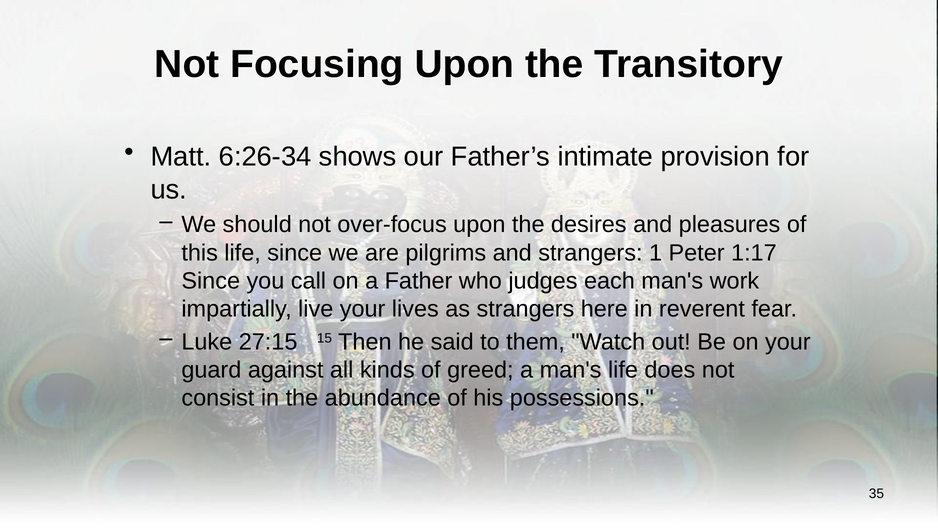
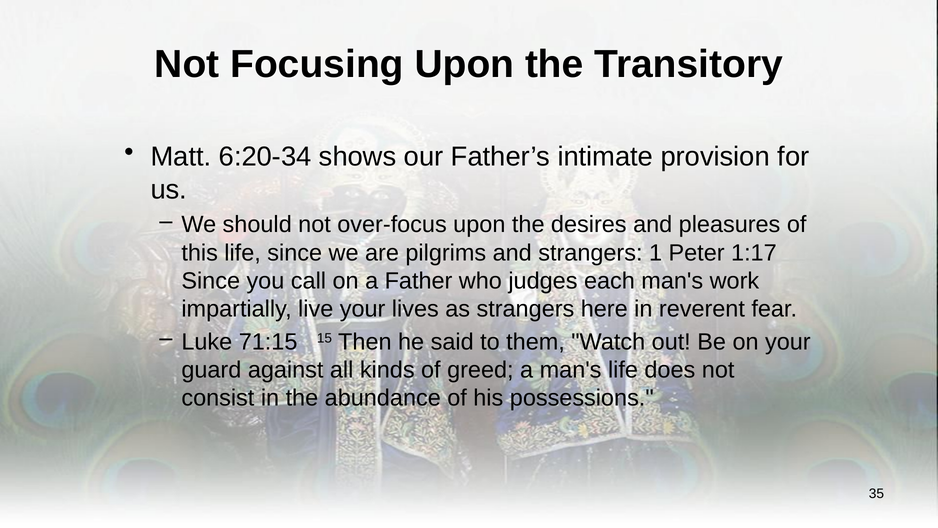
6:26-34: 6:26-34 -> 6:20-34
27:15: 27:15 -> 71:15
